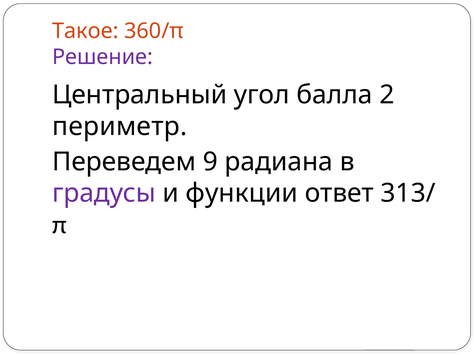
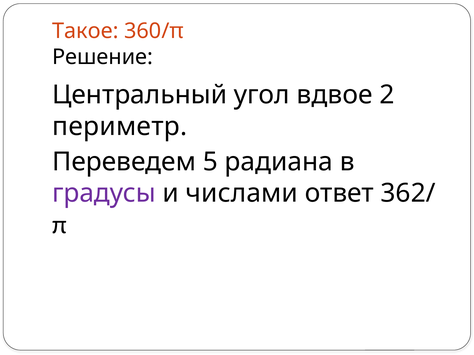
Решение colour: purple -> black
балла: балла -> вдвое
9: 9 -> 5
функции: функции -> числами
313/: 313/ -> 362/
